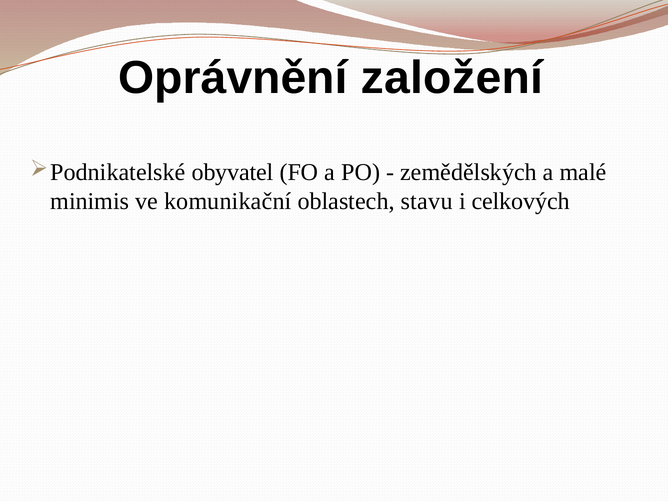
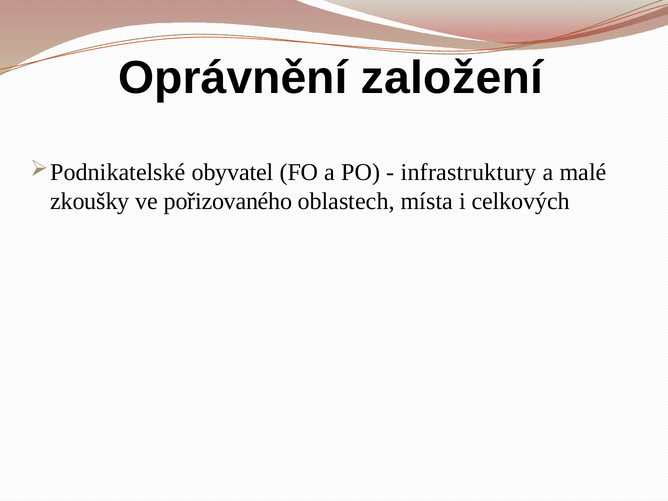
zemědělských: zemědělských -> infrastruktury
minimis: minimis -> zkoušky
komunikační: komunikační -> pořizovaného
stavu: stavu -> místa
